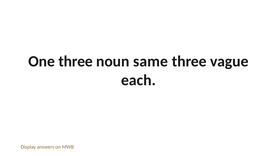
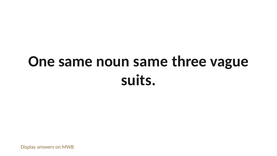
One three: three -> same
each: each -> suits
